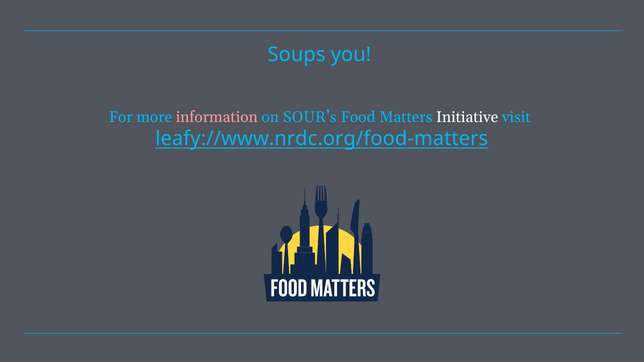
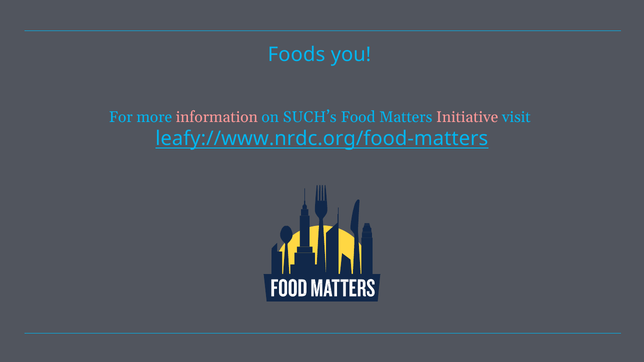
Soups: Soups -> Foods
SOUR’s: SOUR’s -> SUCH’s
Initiative colour: white -> pink
